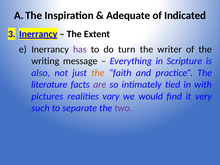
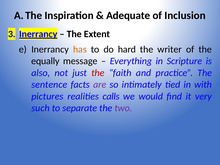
Indicated: Indicated -> Inclusion
has colour: purple -> orange
turn: turn -> hard
writing: writing -> equally
the at (98, 73) colour: orange -> red
literature: literature -> sentence
vary: vary -> calls
